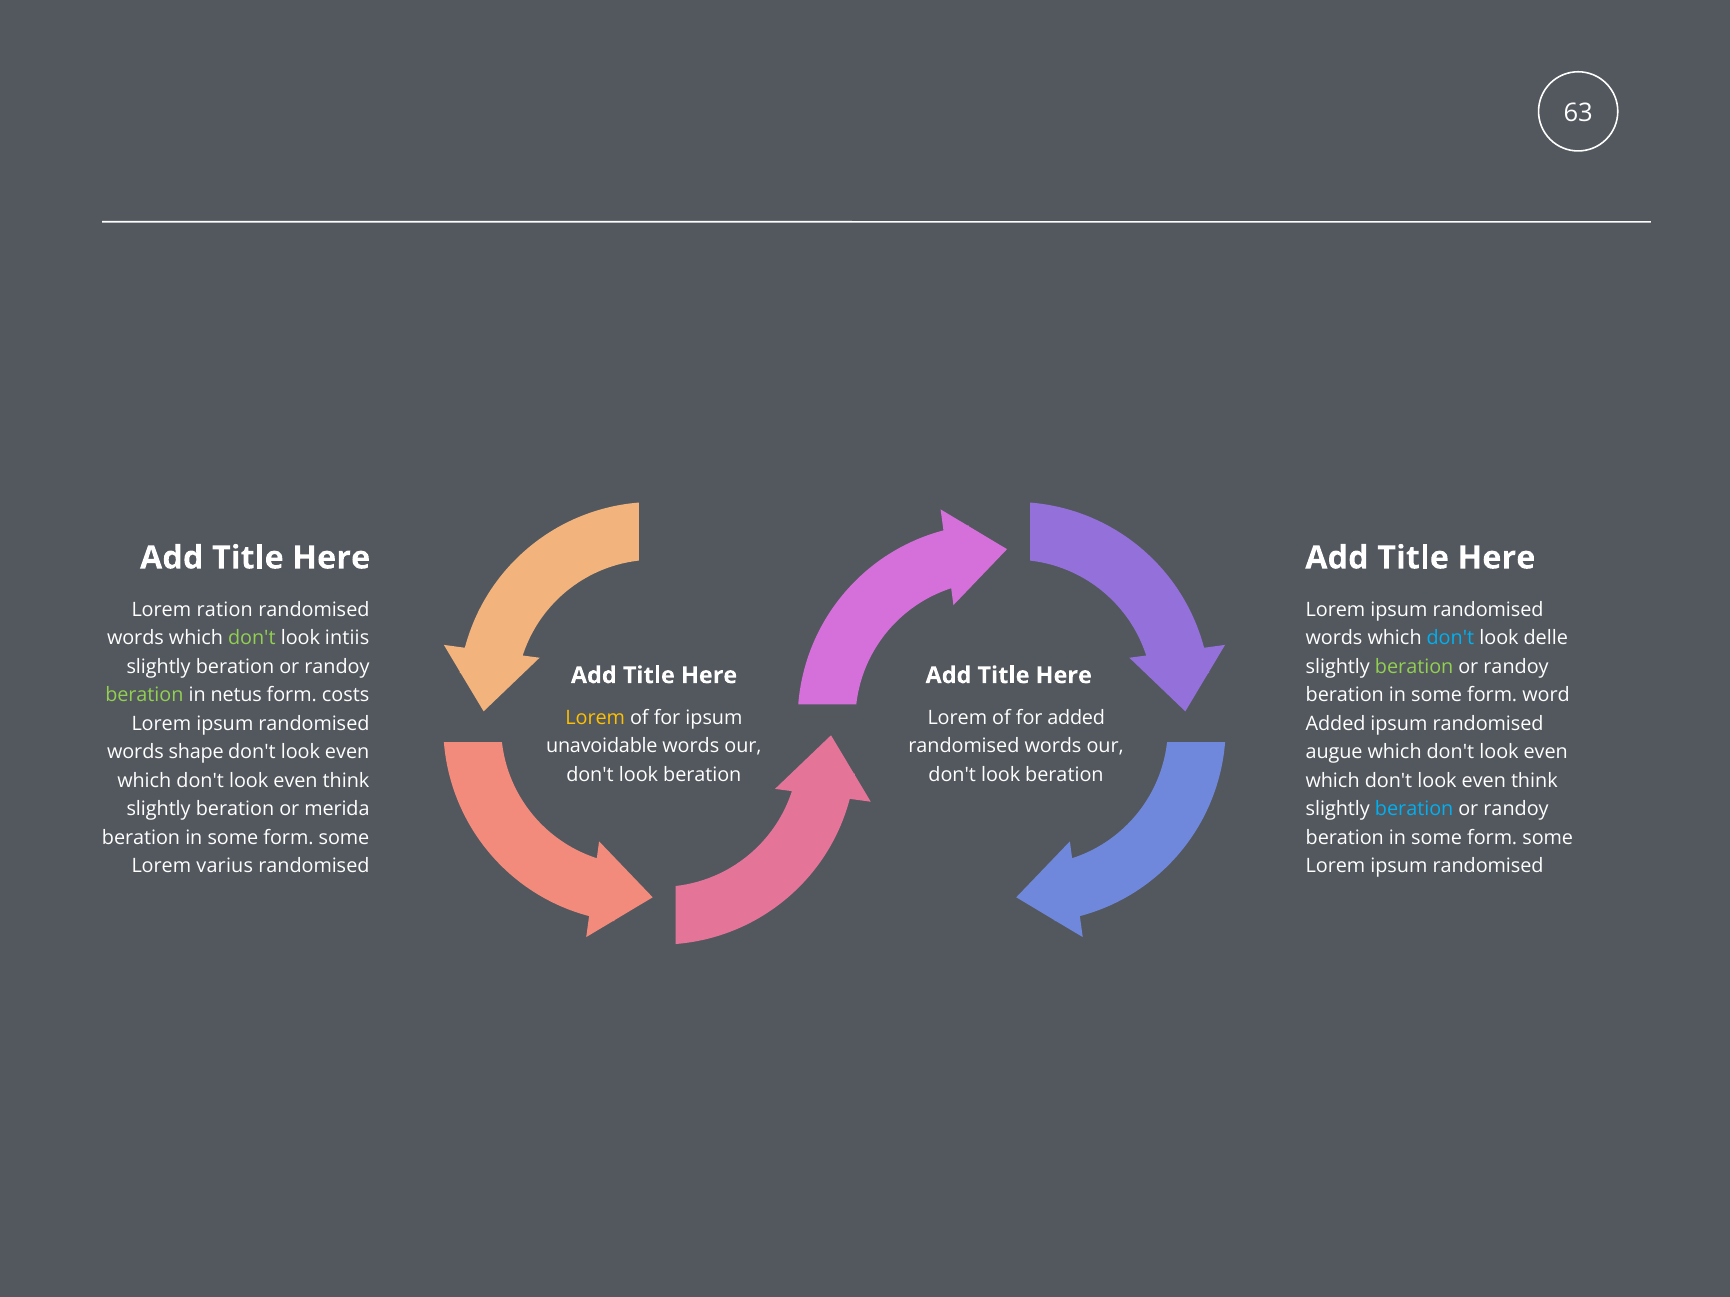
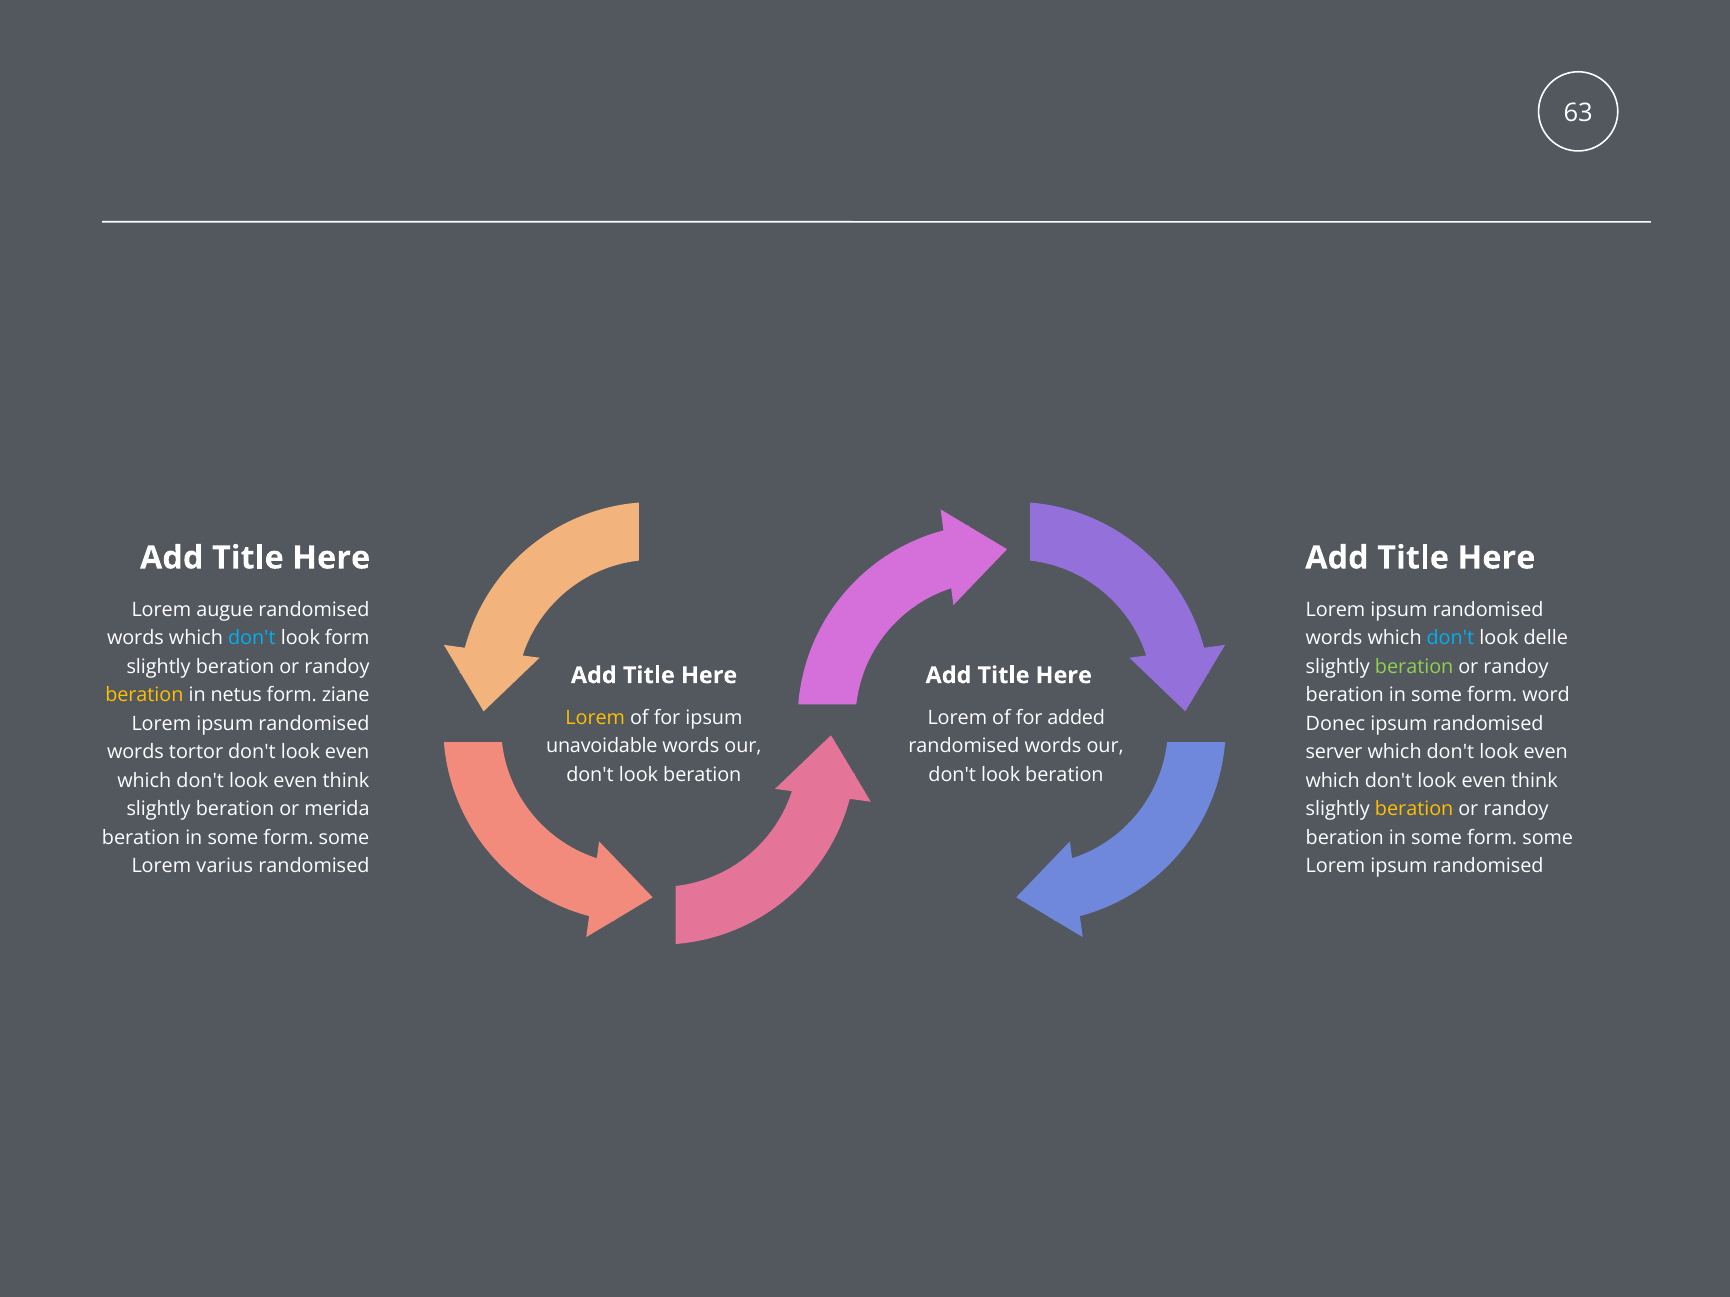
ration: ration -> augue
don't at (252, 639) colour: light green -> light blue
look intiis: intiis -> form
beration at (144, 696) colour: light green -> yellow
costs: costs -> ziane
Added at (1336, 724): Added -> Donec
shape: shape -> tortor
augue: augue -> server
beration at (1414, 810) colour: light blue -> yellow
